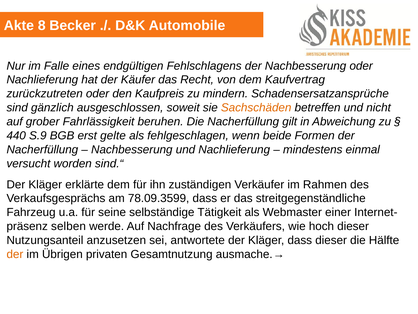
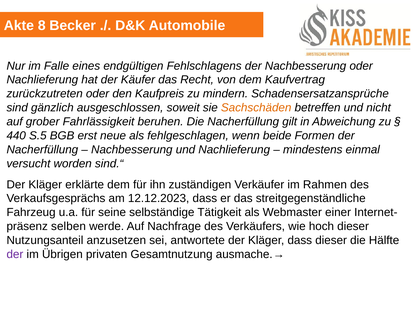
S.9: S.9 -> S.5
gelte: gelte -> neue
78.09.3599: 78.09.3599 -> 12.12.2023
der at (15, 254) colour: orange -> purple
